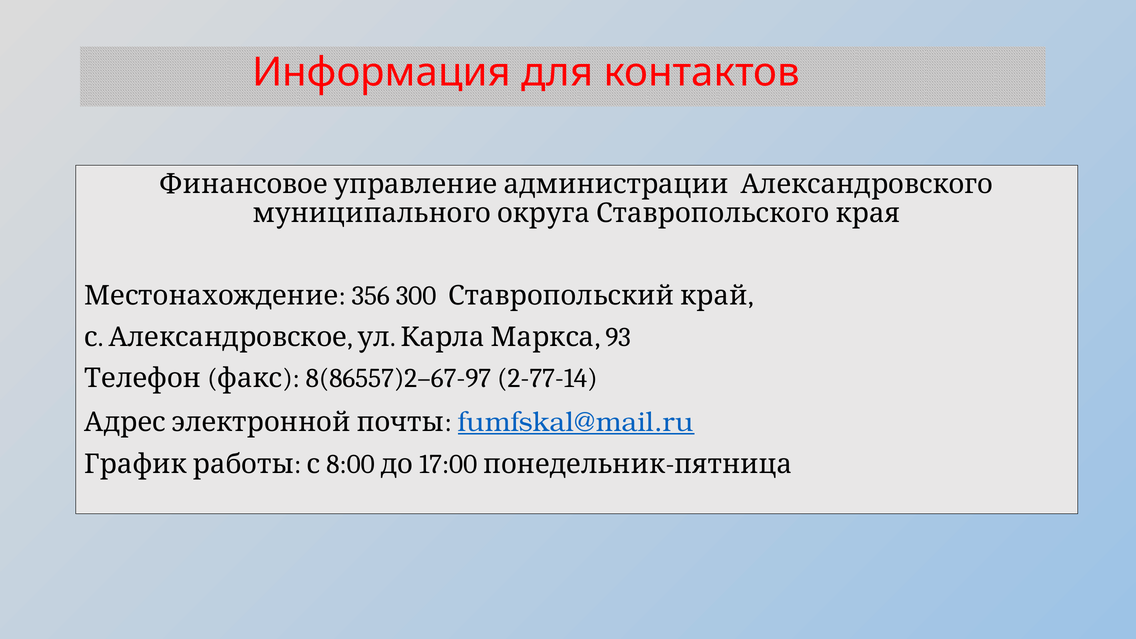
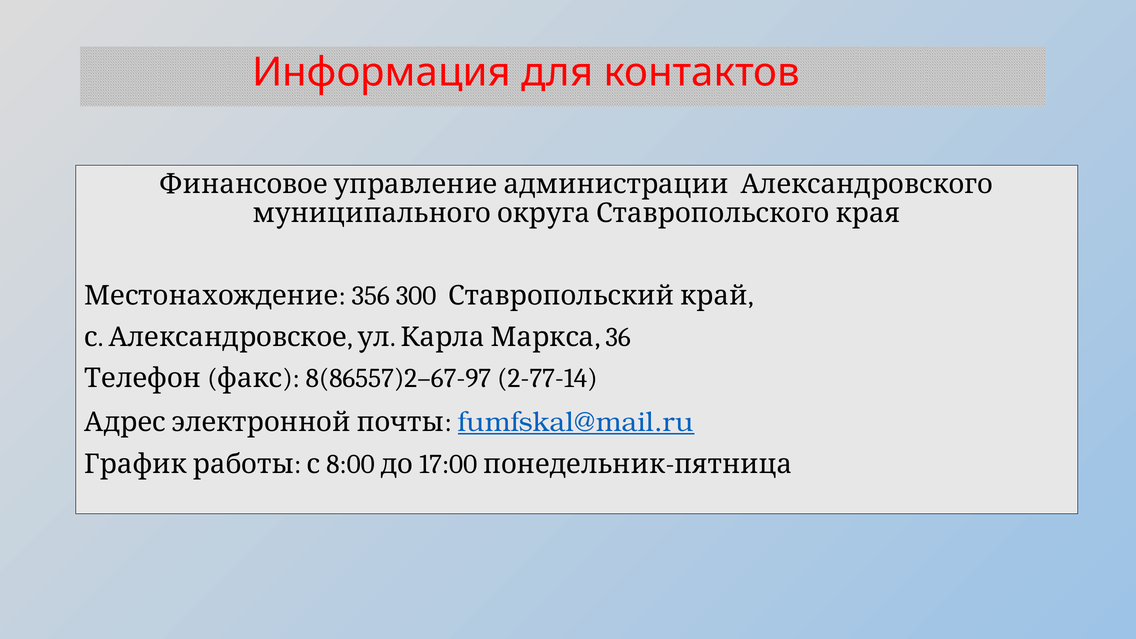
93: 93 -> 36
